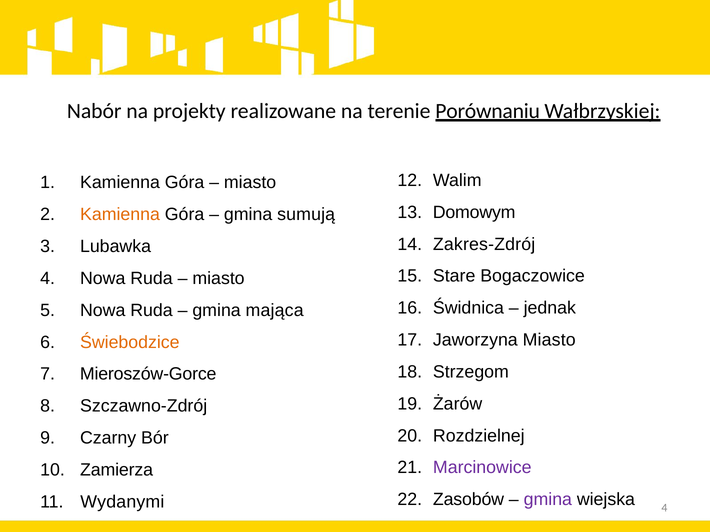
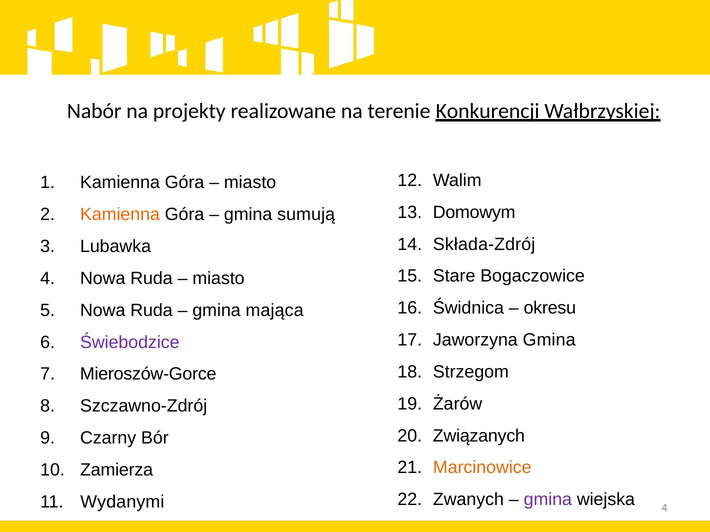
Porównaniu: Porównaniu -> Konkurencji
Zakres-Zdrój: Zakres-Zdrój -> Składa-Zdrój
jednak: jednak -> okresu
Jaworzyna Miasto: Miasto -> Gmina
Świebodzice colour: orange -> purple
Rozdzielnej: Rozdzielnej -> Związanych
Marcinowice colour: purple -> orange
Zasobów: Zasobów -> Zwanych
